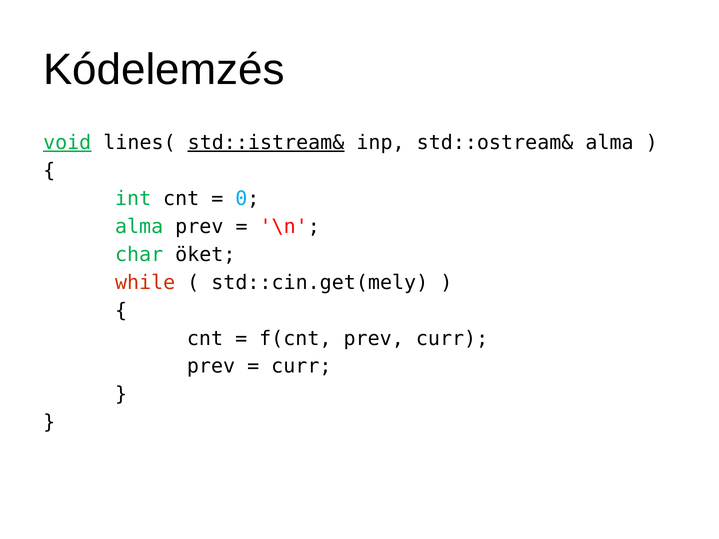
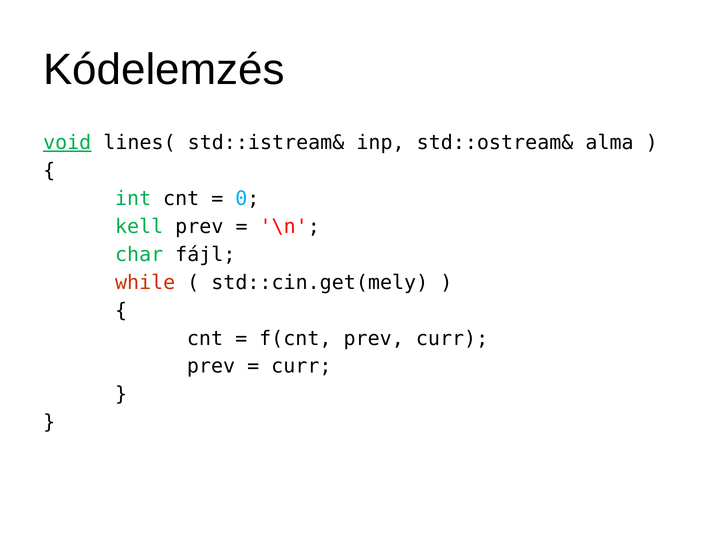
std::istream& underline: present -> none
alma at (139, 227): alma -> kell
öket: öket -> fájl
